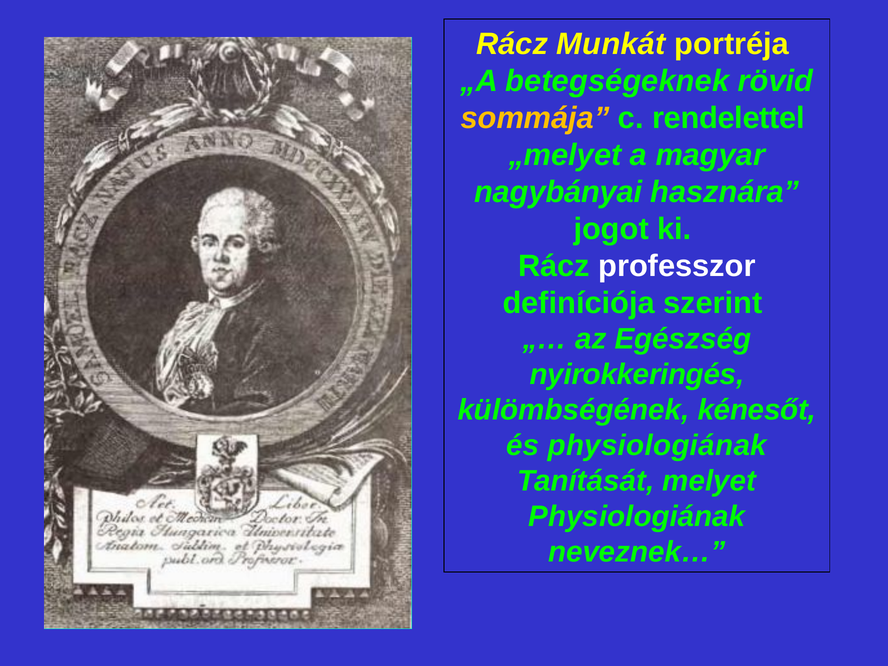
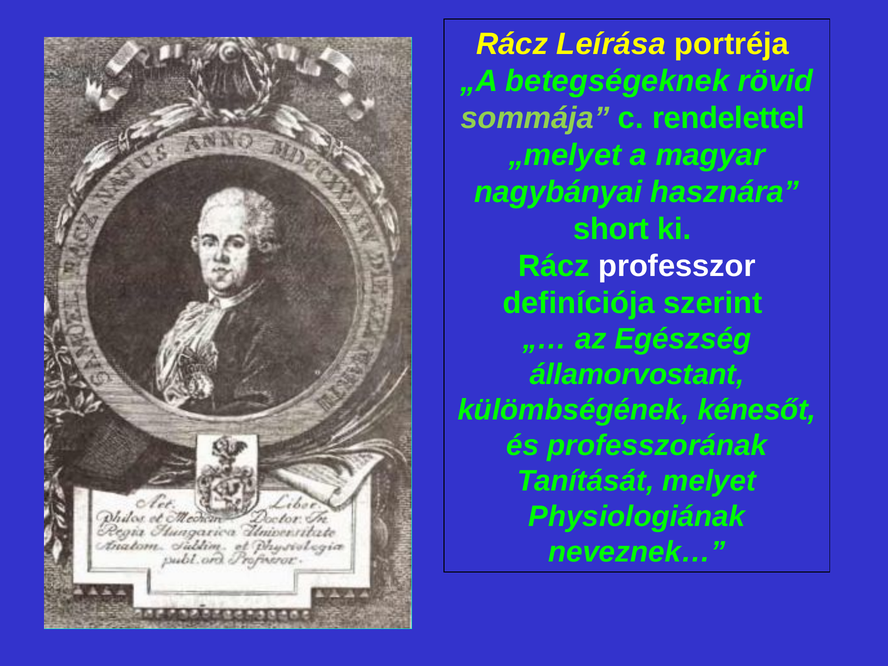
Munkát: Munkát -> Leírása
sommája colour: yellow -> light green
jogot: jogot -> short
nyirokkeringés: nyirokkeringés -> államorvostant
és physiologiának: physiologiának -> professzorának
